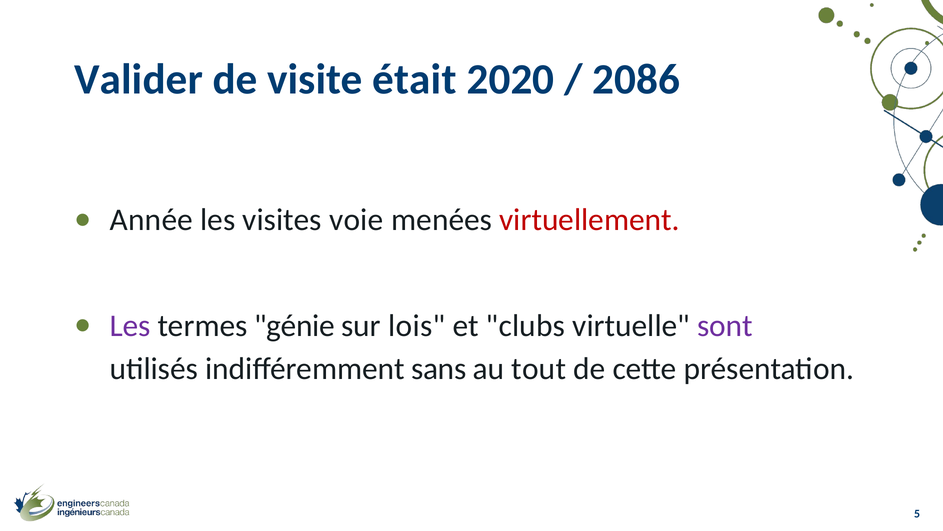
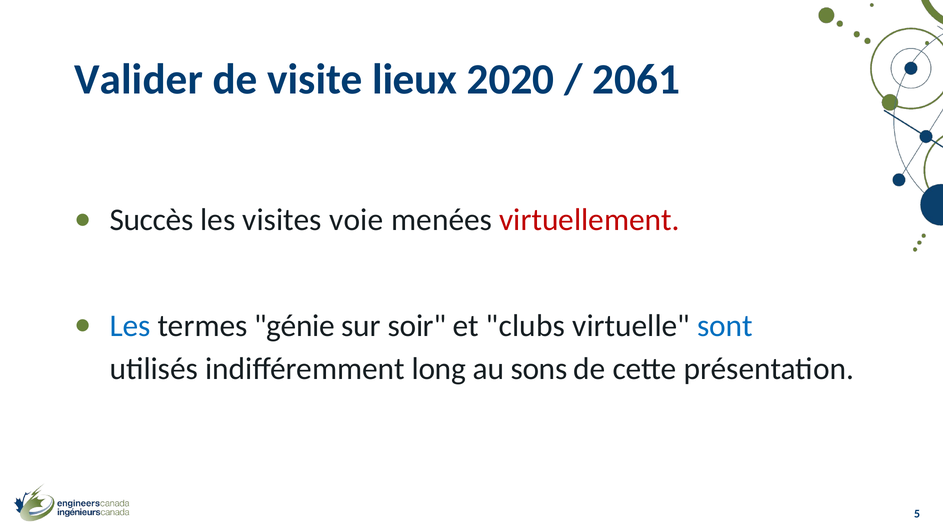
était: était -> lieux
2086: 2086 -> 2061
Année: Année -> Succès
Les at (130, 325) colour: purple -> blue
lois: lois -> soir
sont colour: purple -> blue
sans: sans -> long
tout: tout -> sons
